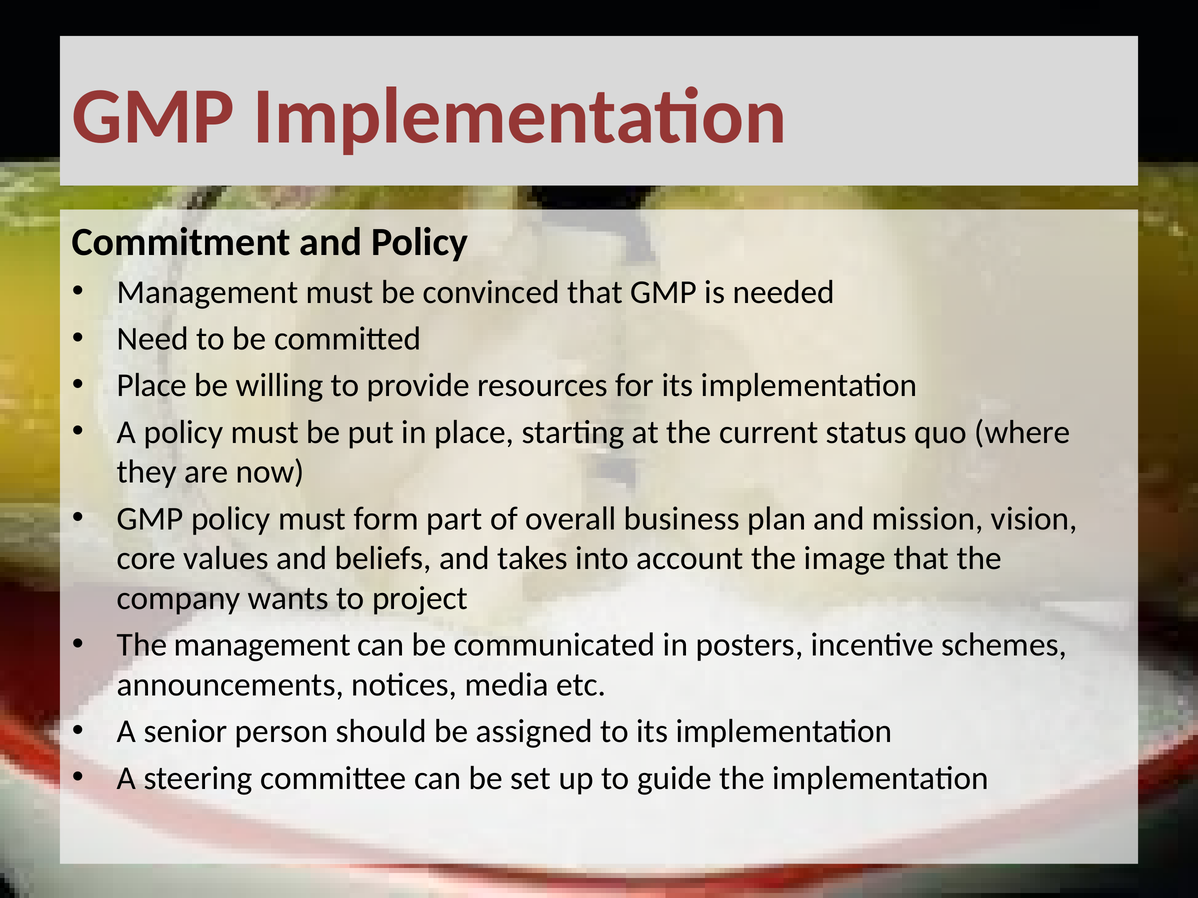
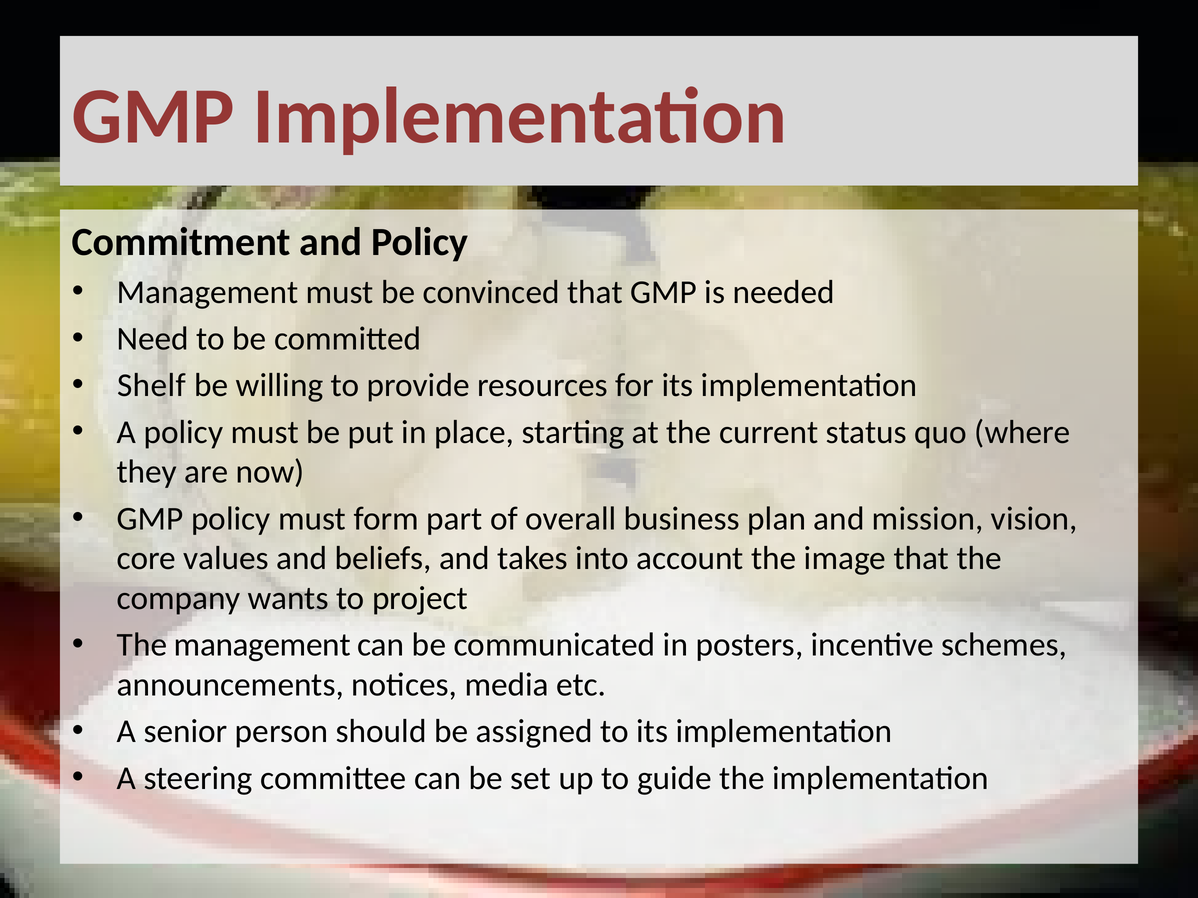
Place at (152, 386): Place -> Shelf
